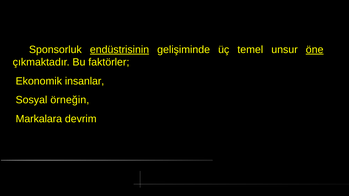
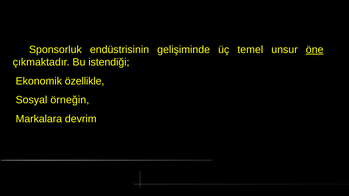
endüstrisinin underline: present -> none
faktörler: faktörler -> istendiği
insanlar: insanlar -> özellikle
